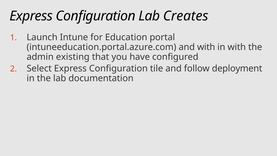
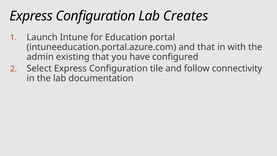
and with: with -> that
deployment: deployment -> connectivity
